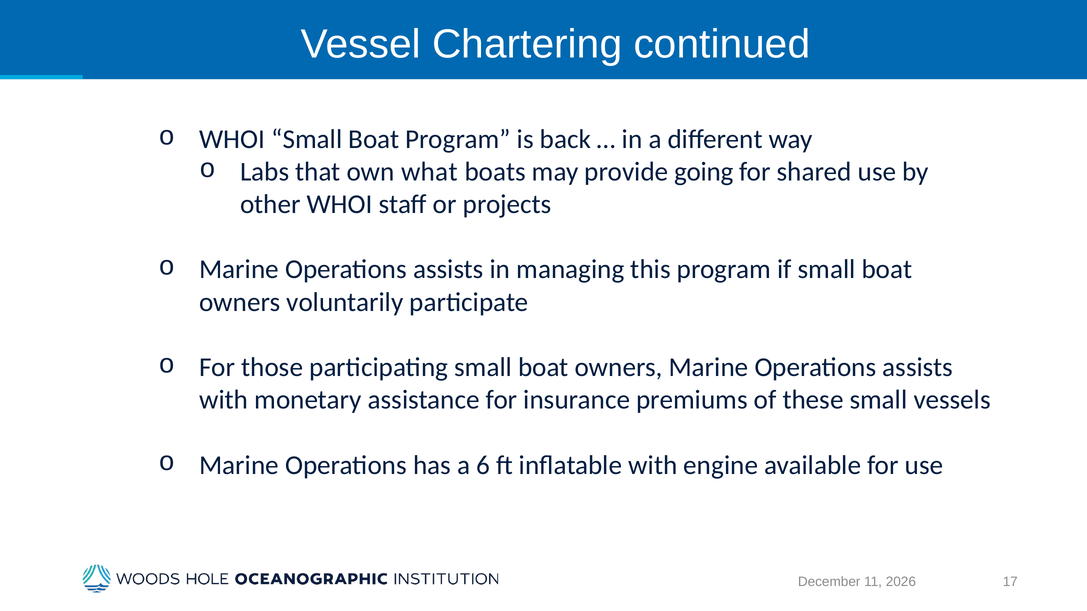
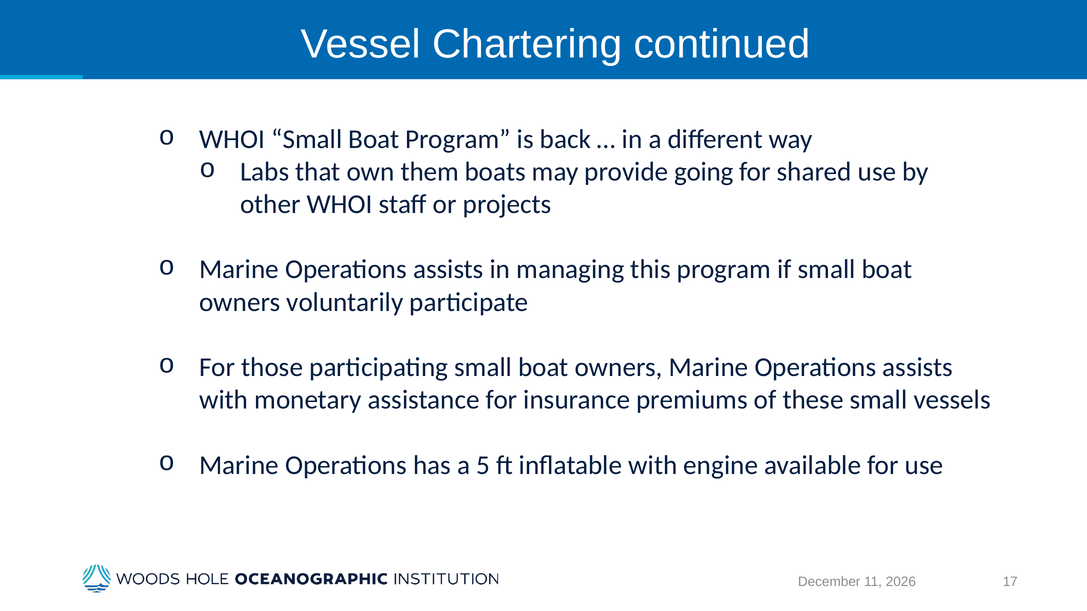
what: what -> them
6: 6 -> 5
